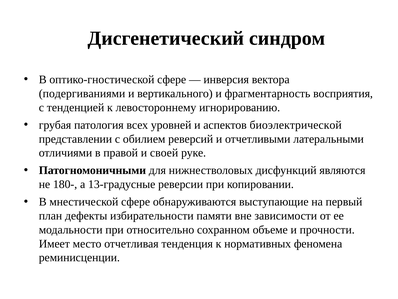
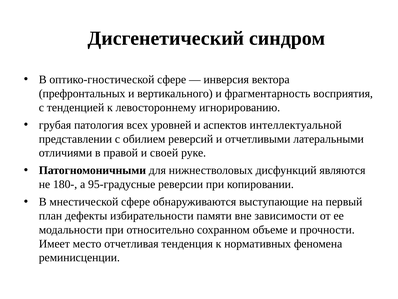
подергиваниями: подергиваниями -> префронтальных
биоэлектрической: биоэлектрической -> интеллектуальной
13-градусные: 13-градусные -> 95-градусные
